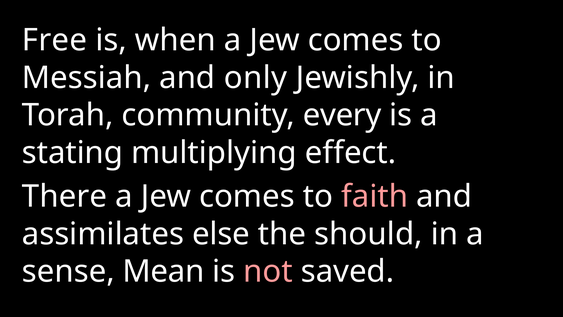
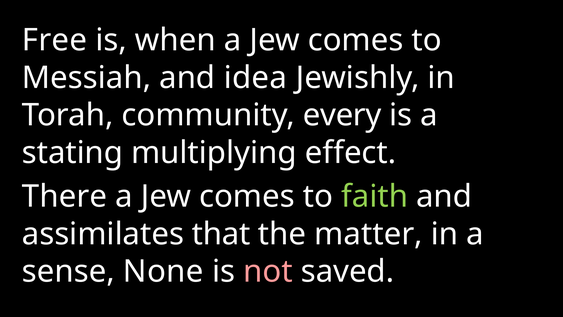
only: only -> idea
faith colour: pink -> light green
else: else -> that
should: should -> matter
Mean: Mean -> None
